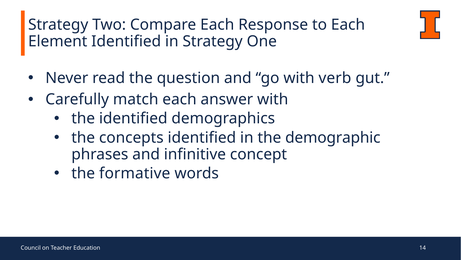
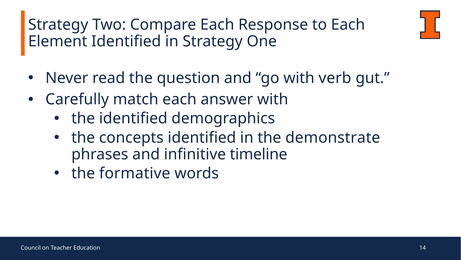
demographic: demographic -> demonstrate
concept: concept -> timeline
